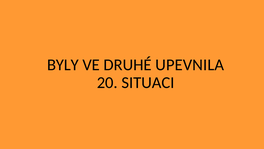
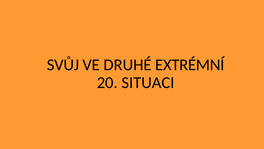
BYLY: BYLY -> SVŮJ
UPEVNILA: UPEVNILA -> EXTRÉMNÍ
